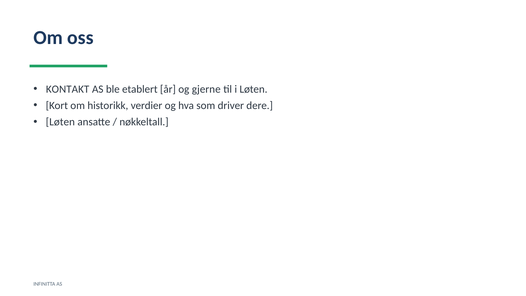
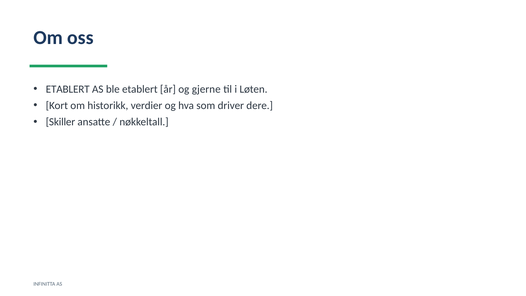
KONTAKT at (68, 89): KONTAKT -> ETABLERT
Løten at (60, 122): Løten -> Skiller
